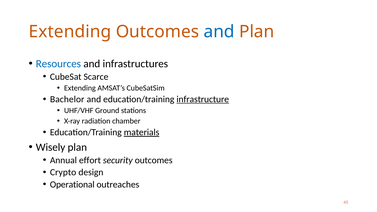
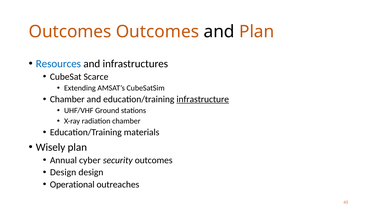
Extending at (70, 32): Extending -> Outcomes
and at (219, 32) colour: blue -> black
Bachelor at (67, 99): Bachelor -> Chamber
materials underline: present -> none
effort: effort -> cyber
Crypto at (63, 172): Crypto -> Design
